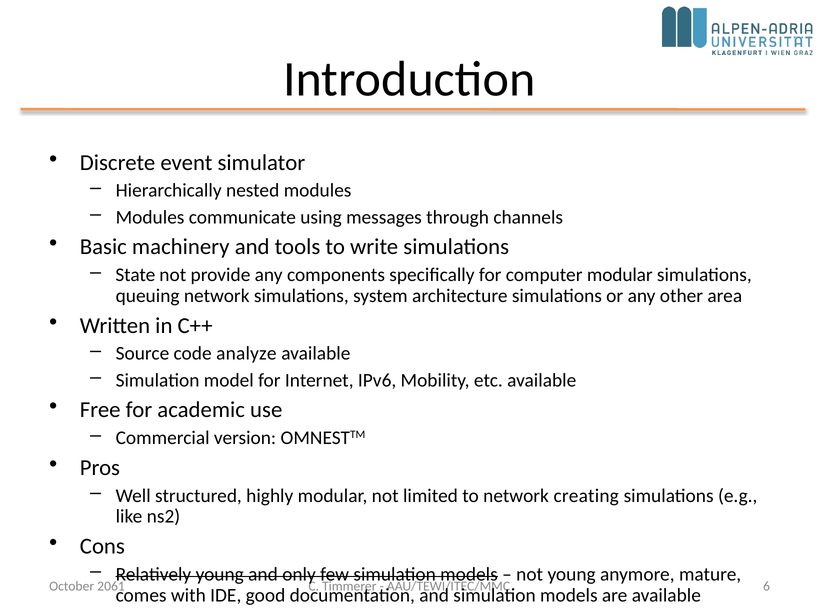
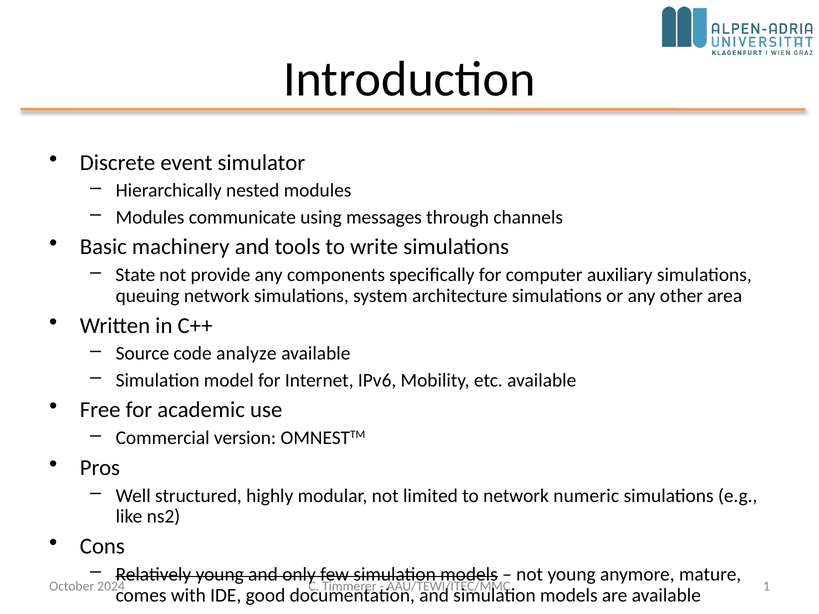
computer modular: modular -> auxiliary
creating: creating -> numeric
6: 6 -> 1
2061: 2061 -> 2024
